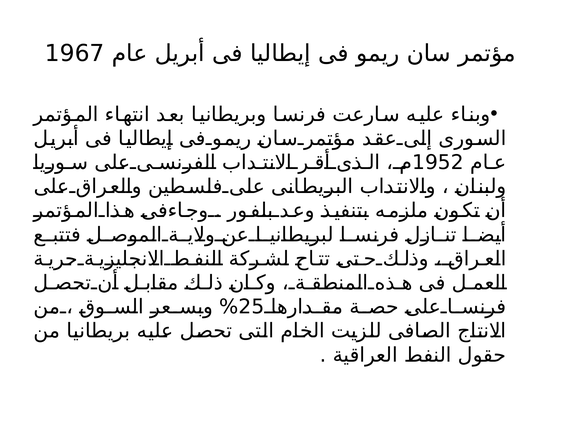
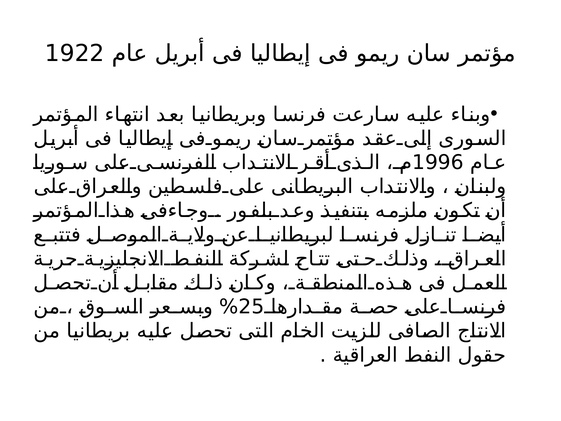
1967: 1967 -> 1922
1952: 1952 -> 1996
